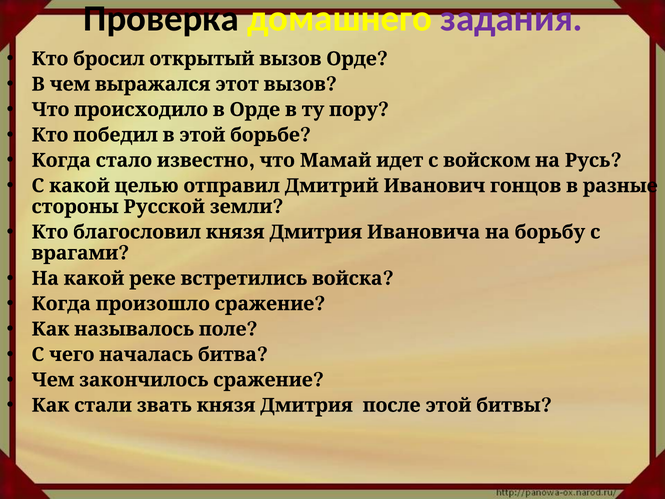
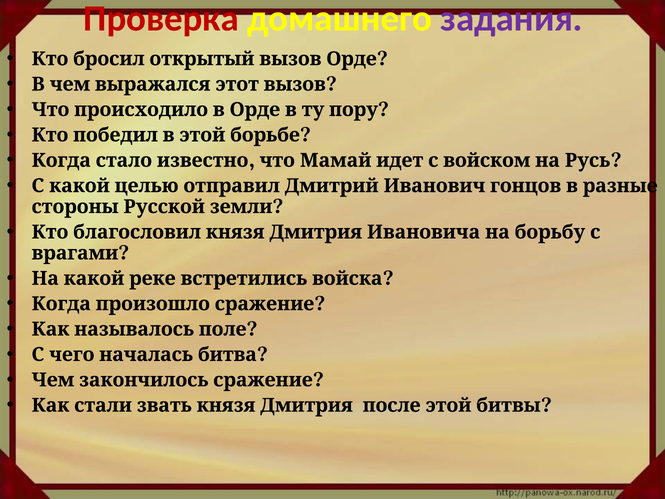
Проверка colour: black -> red
